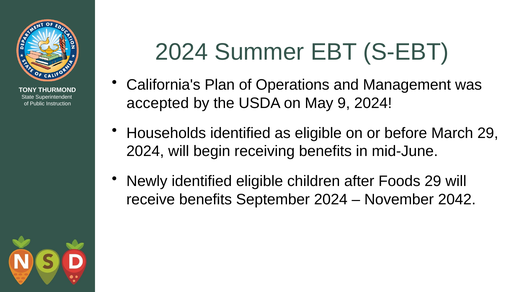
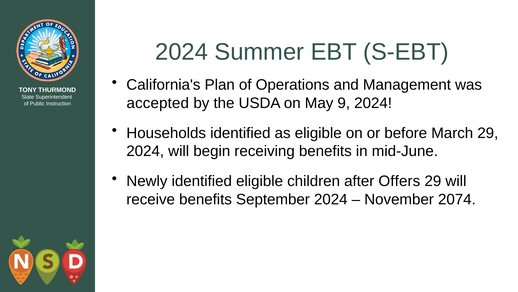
Foods: Foods -> Offers
2042: 2042 -> 2074
